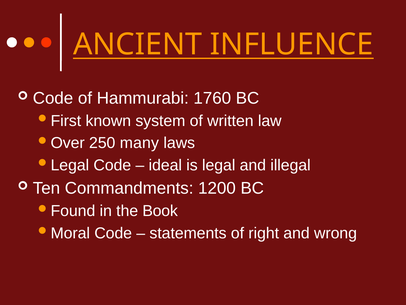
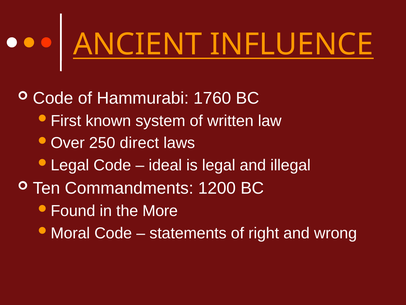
many: many -> direct
Book: Book -> More
